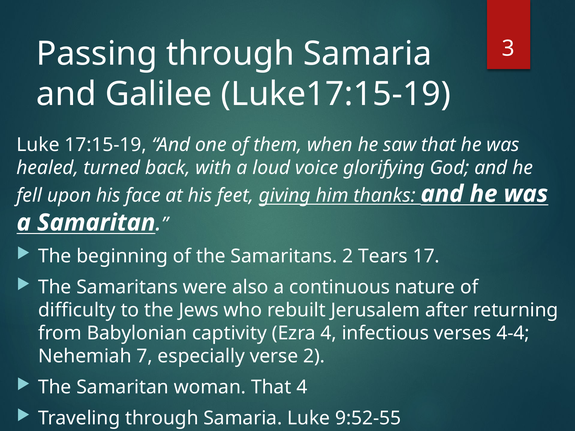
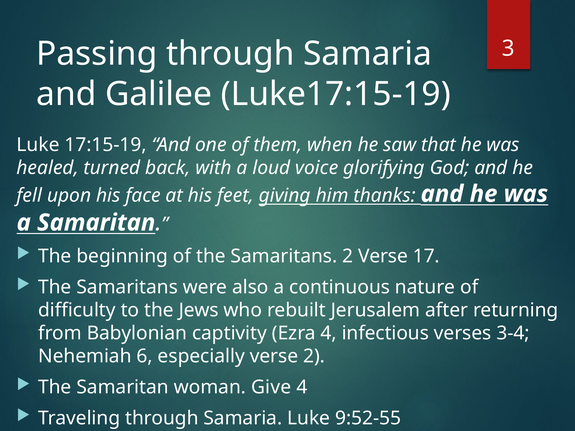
2 Tears: Tears -> Verse
4-4: 4-4 -> 3-4
7: 7 -> 6
woman That: That -> Give
